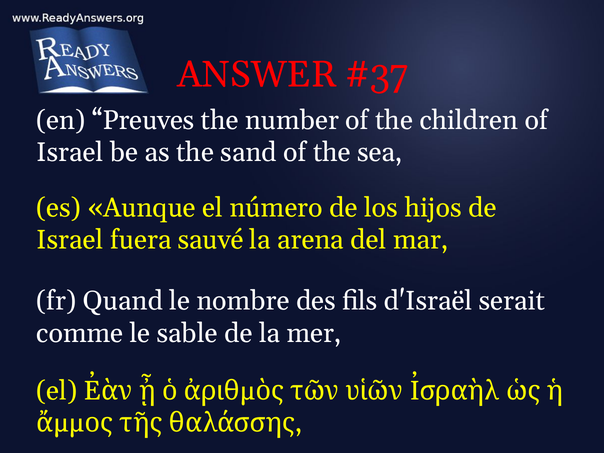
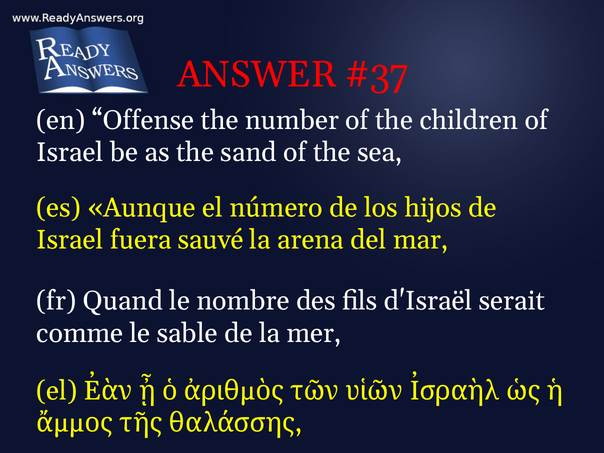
Preuves: Preuves -> Offense
